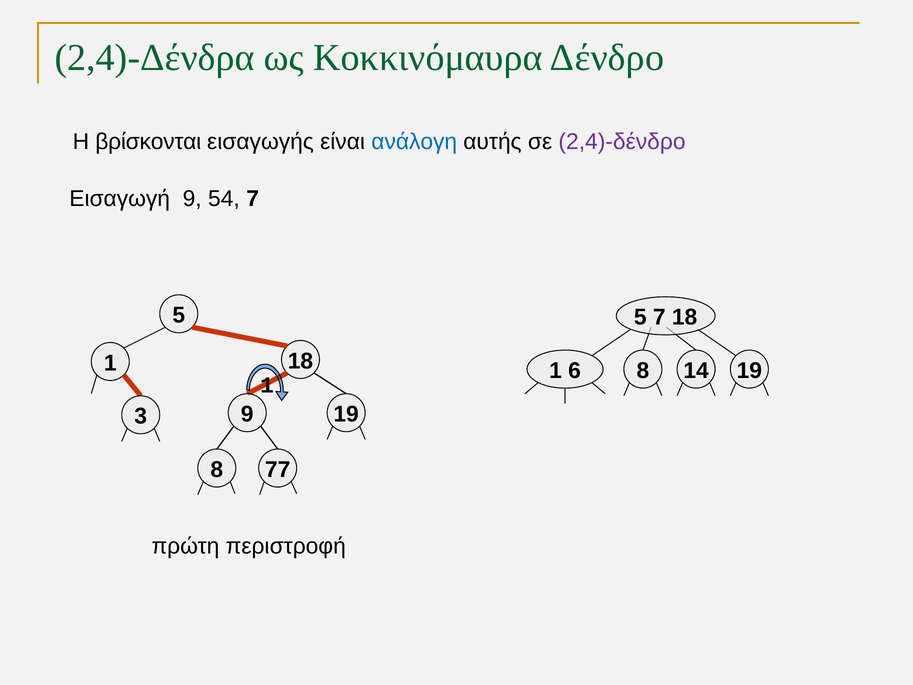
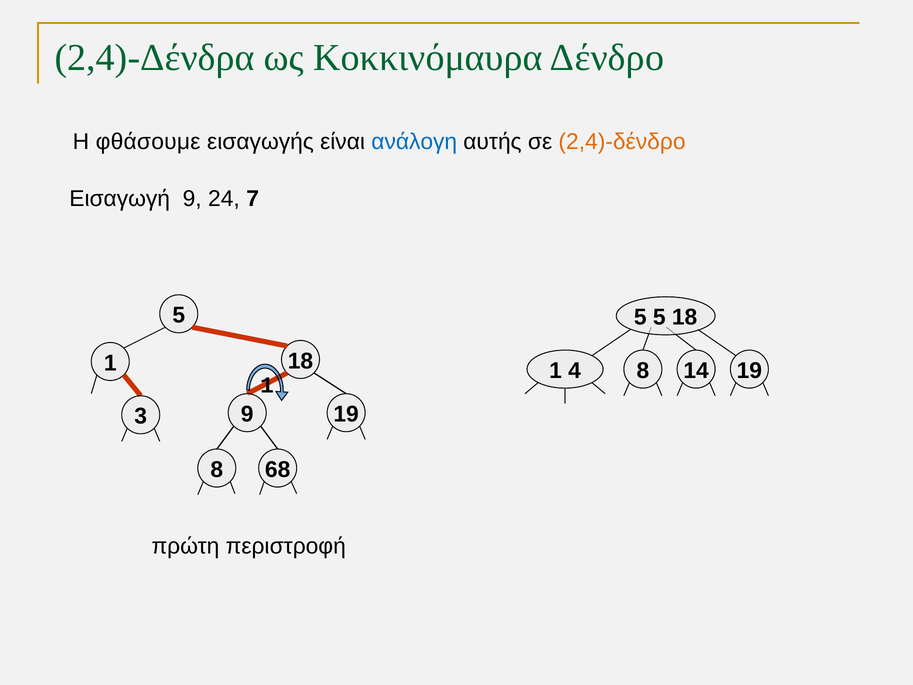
βρίσκονται: βρίσκονται -> φθάσουμε
2,4)-δένδρο colour: purple -> orange
54: 54 -> 24
5 7: 7 -> 5
6: 6 -> 4
77: 77 -> 68
